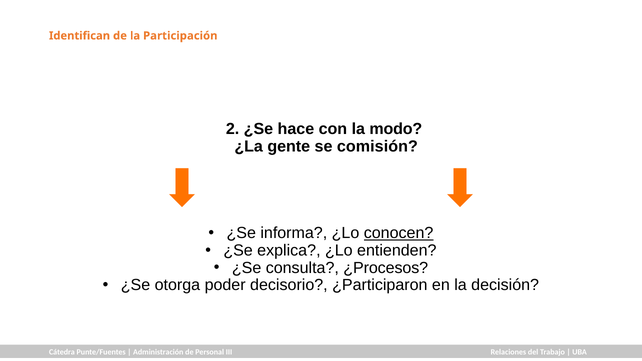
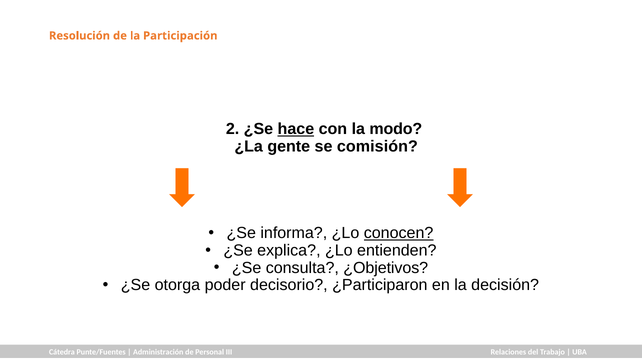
Identifican: Identifican -> Resolución
hace underline: none -> present
¿Procesos: ¿Procesos -> ¿Objetivos
